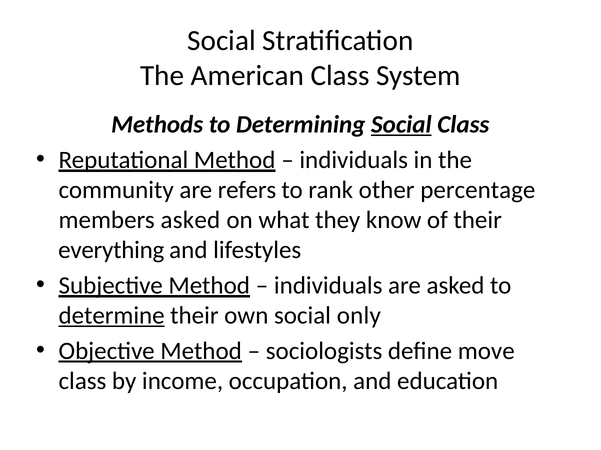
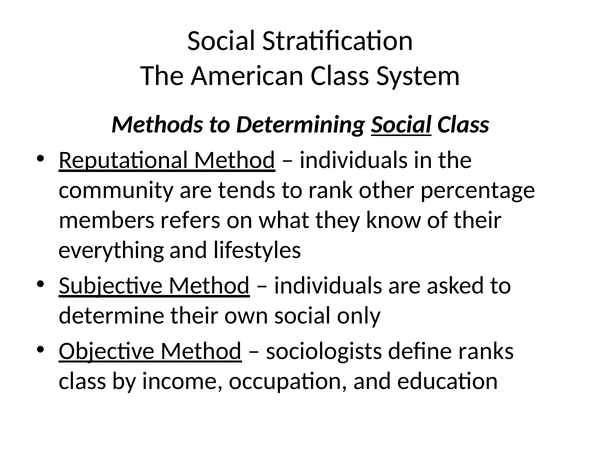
refers: refers -> tends
members asked: asked -> refers
determine underline: present -> none
move: move -> ranks
